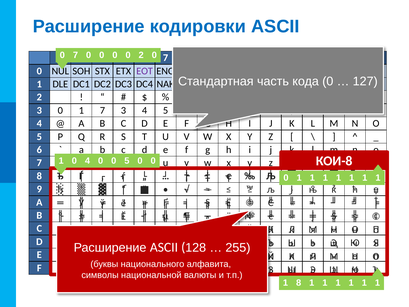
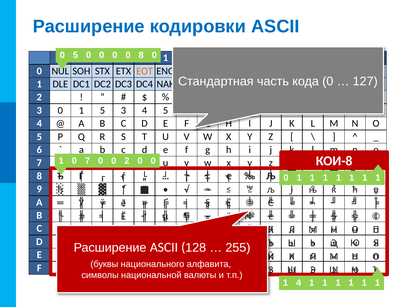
7 at (75, 55): 7 -> 5
0 2: 2 -> 8
7 at (166, 58): 7 -> 1
EOT colour: purple -> orange
1 7: 7 -> 5
0 4: 4 -> 7
0 5: 5 -> 2
1 8: 8 -> 4
